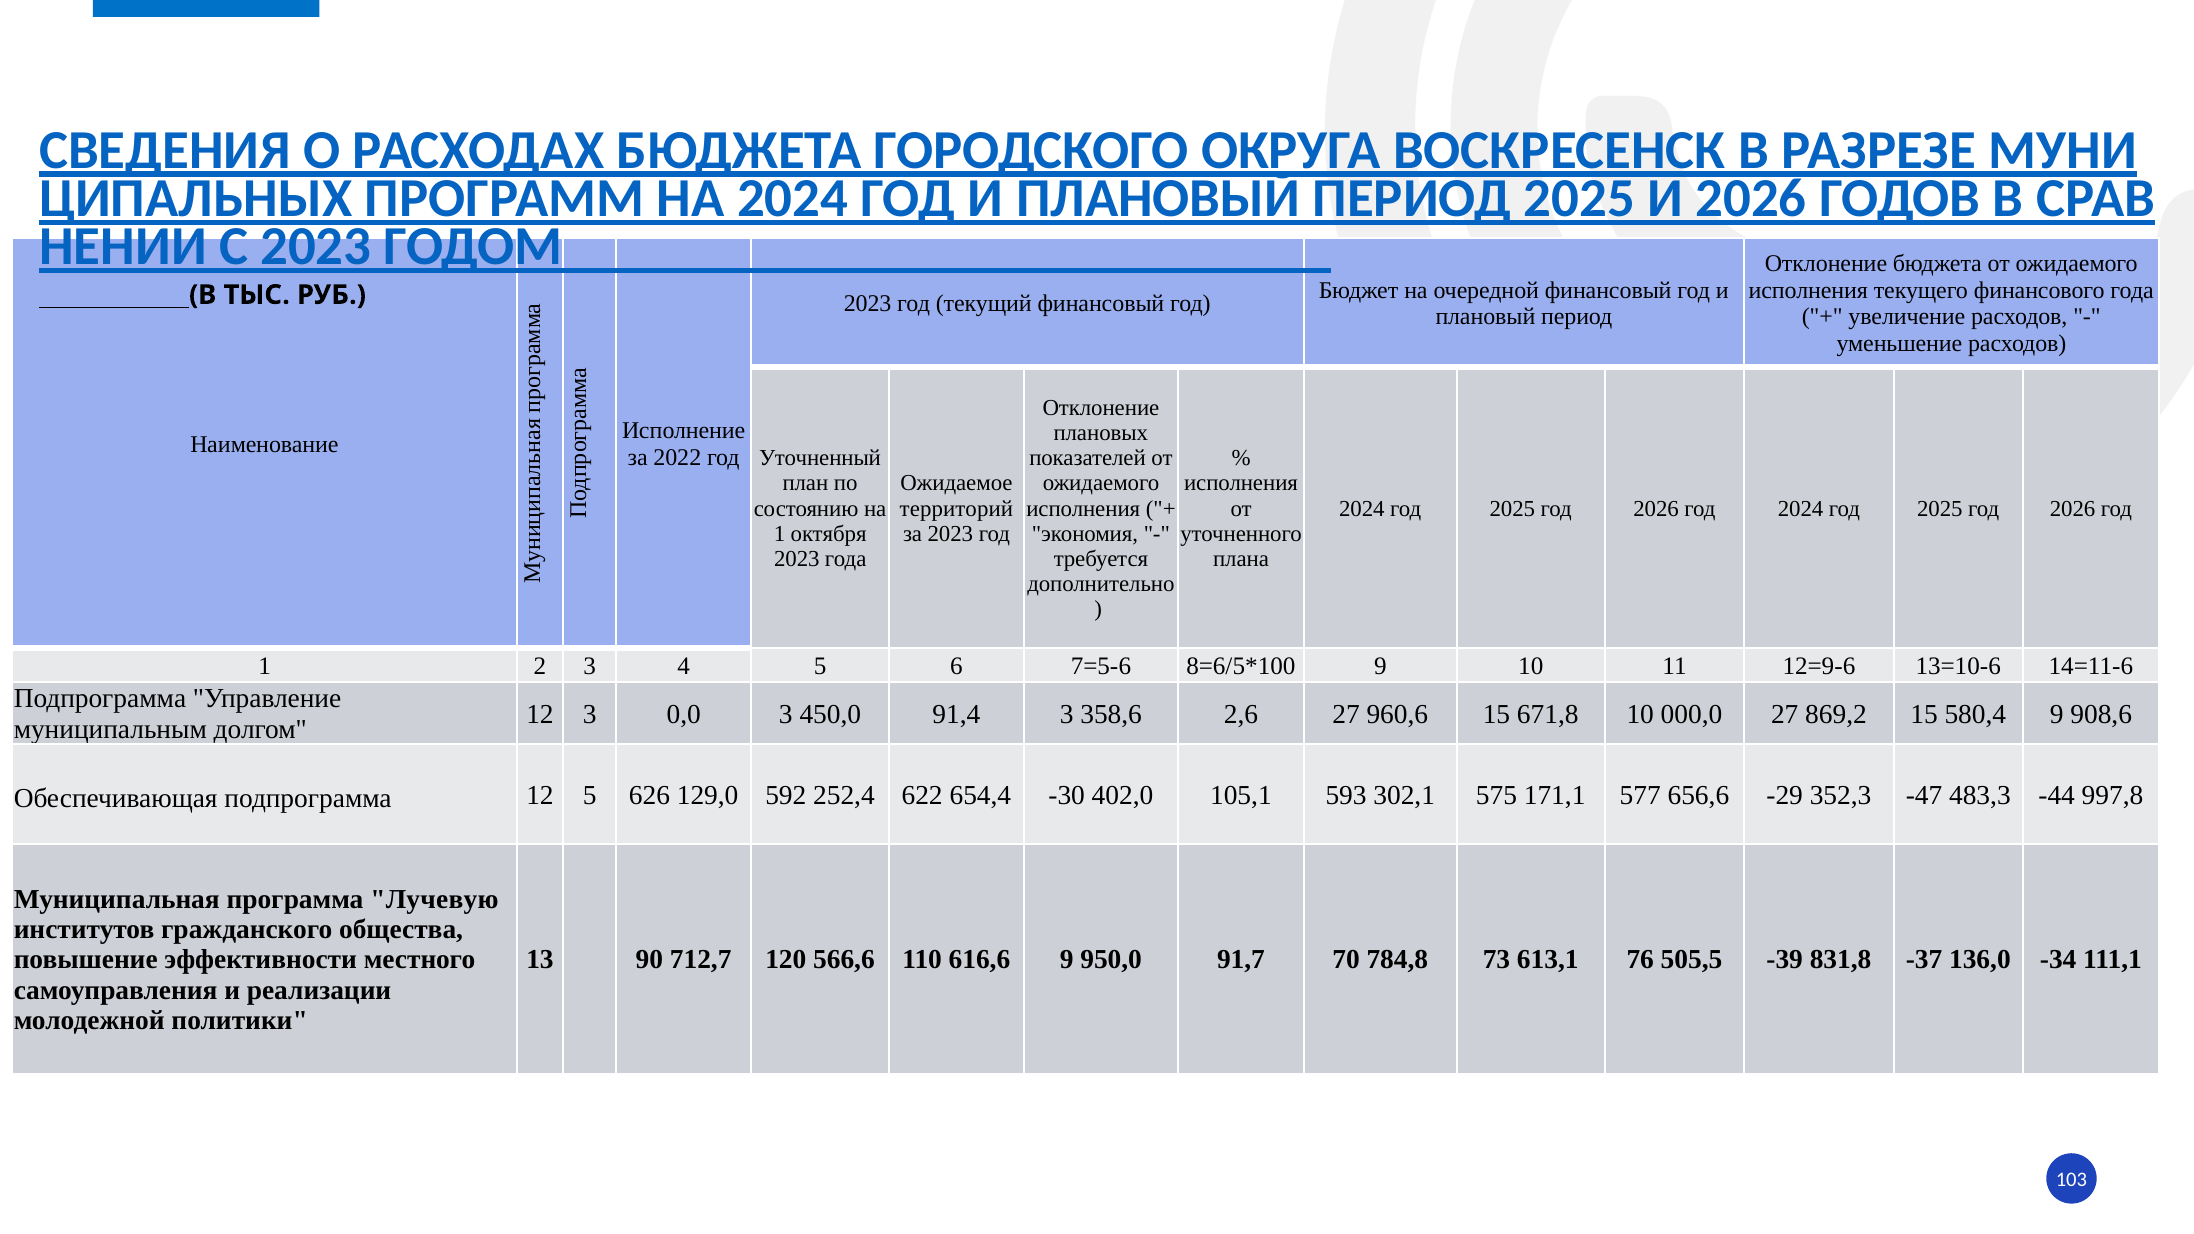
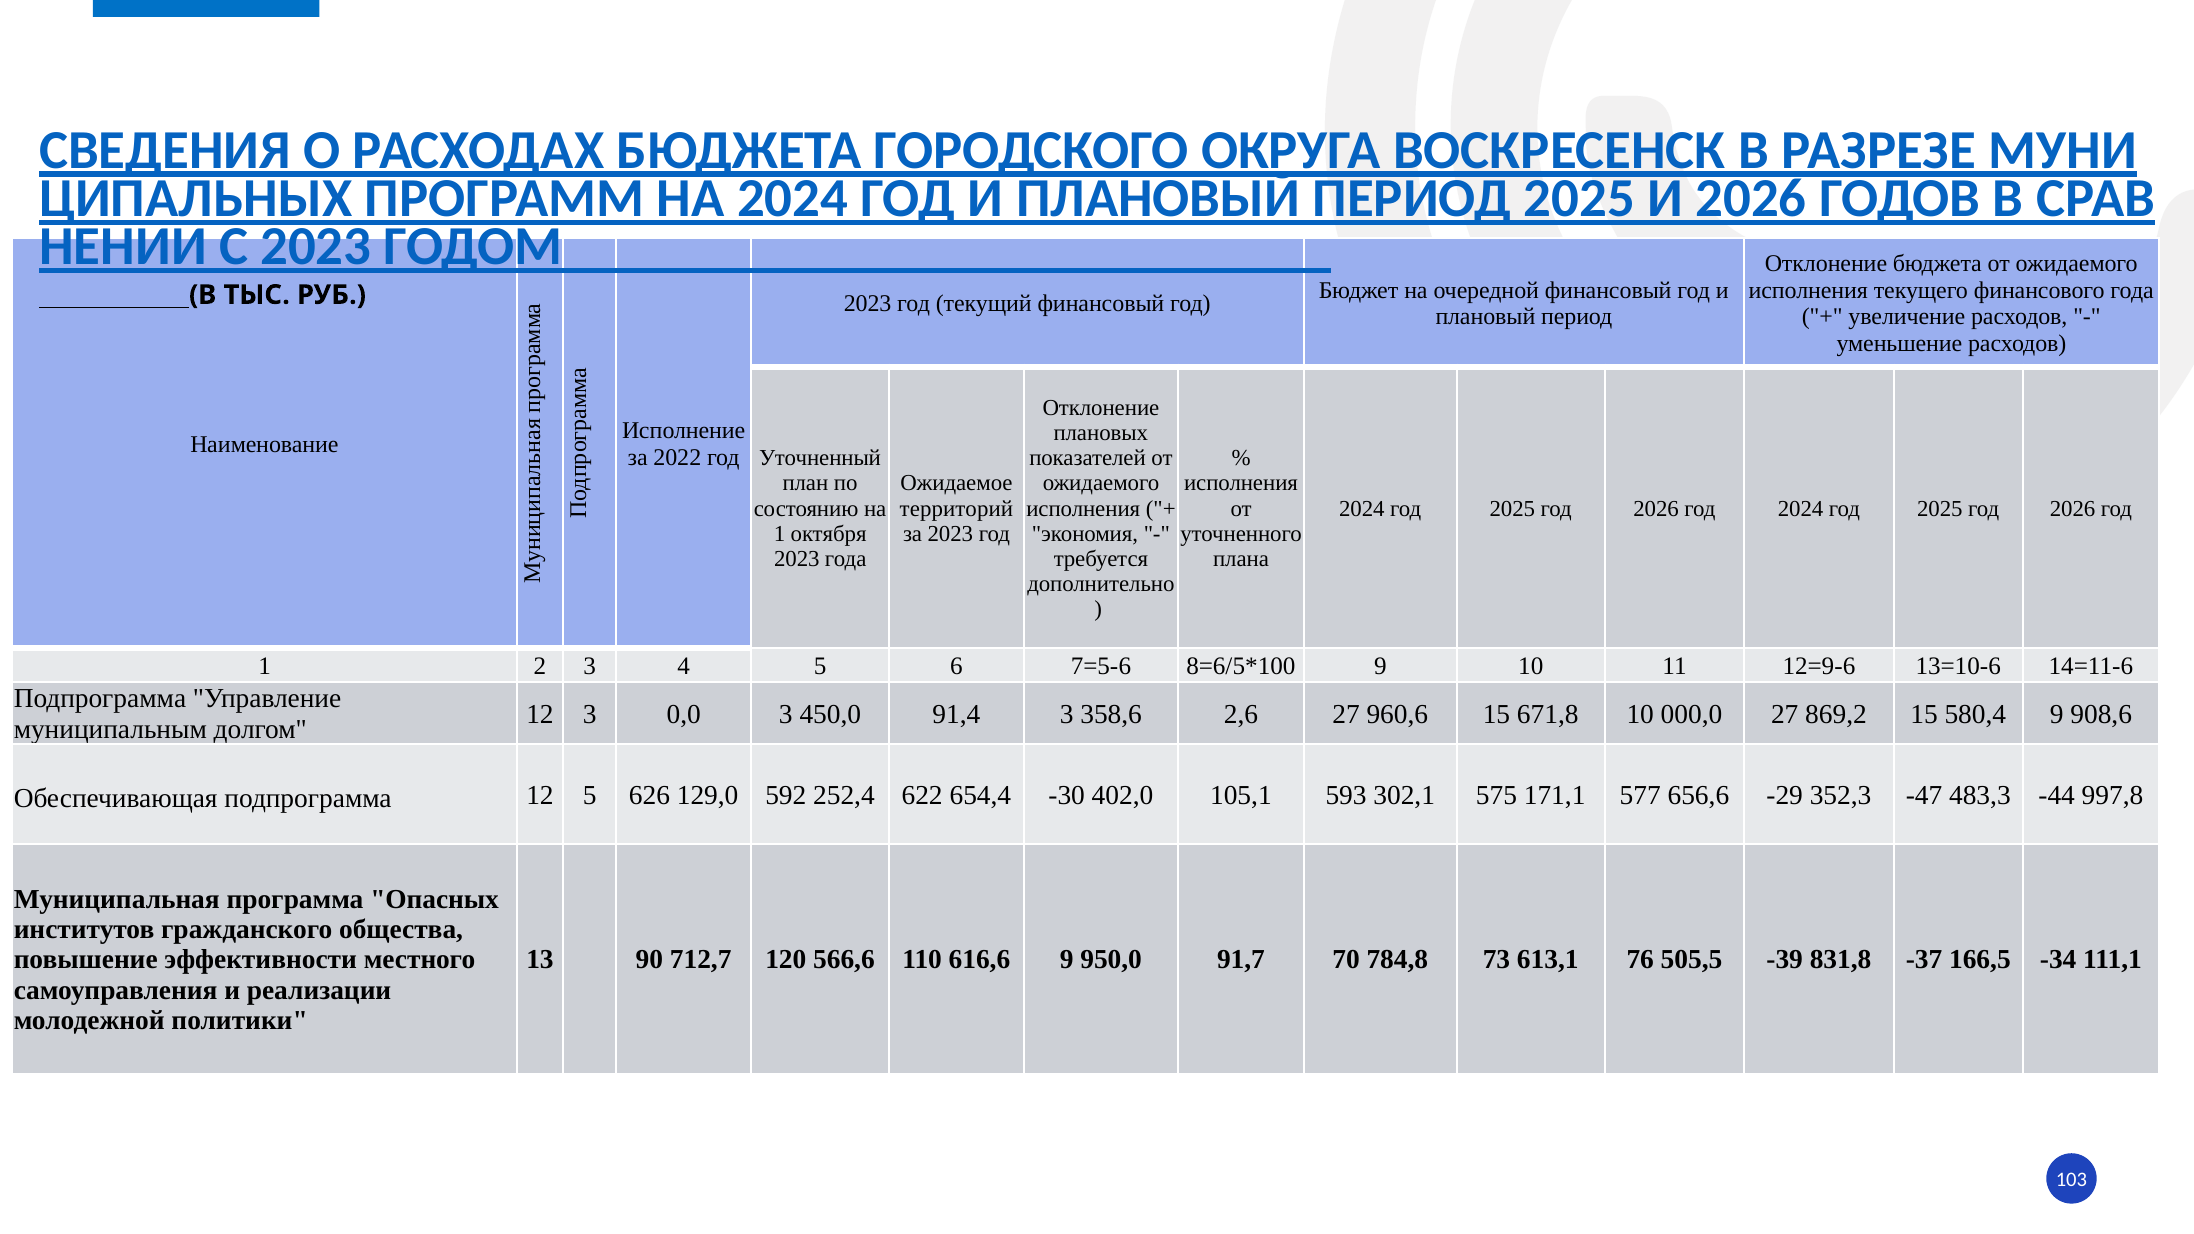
Лучевую: Лучевую -> Опасных
136,0: 136,0 -> 166,5
